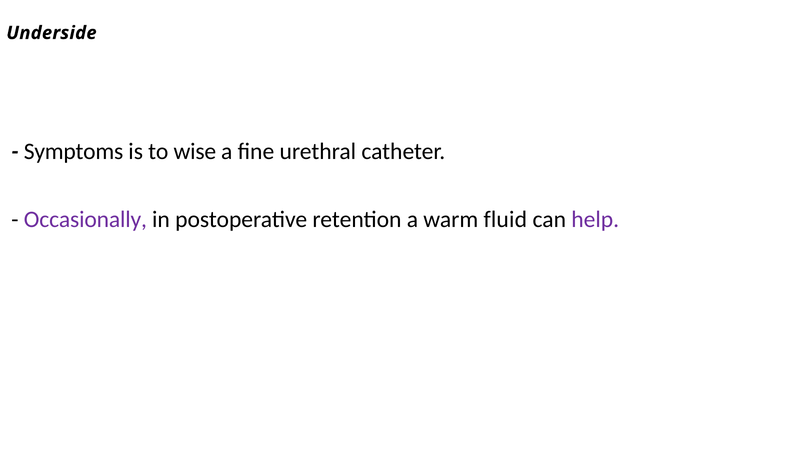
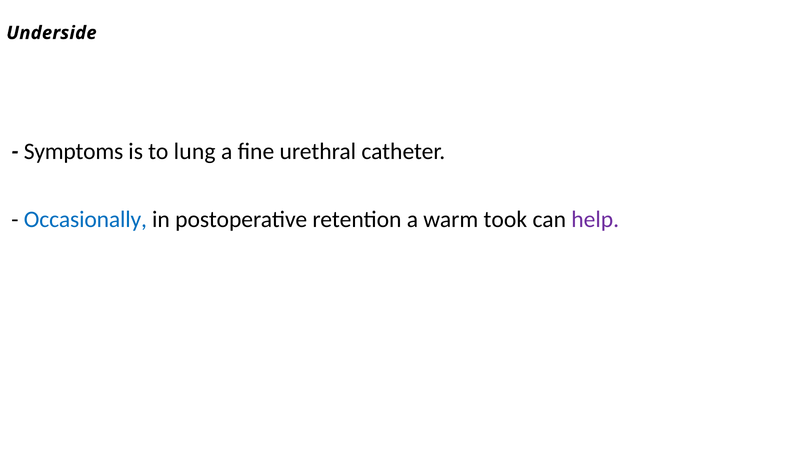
wise: wise -> lung
Occasionally colour: purple -> blue
fluid: fluid -> took
